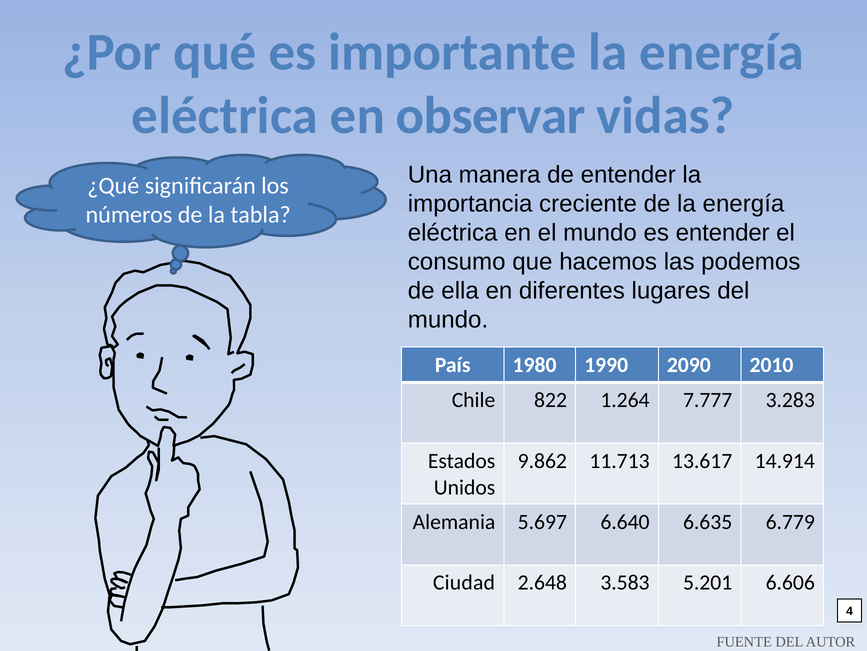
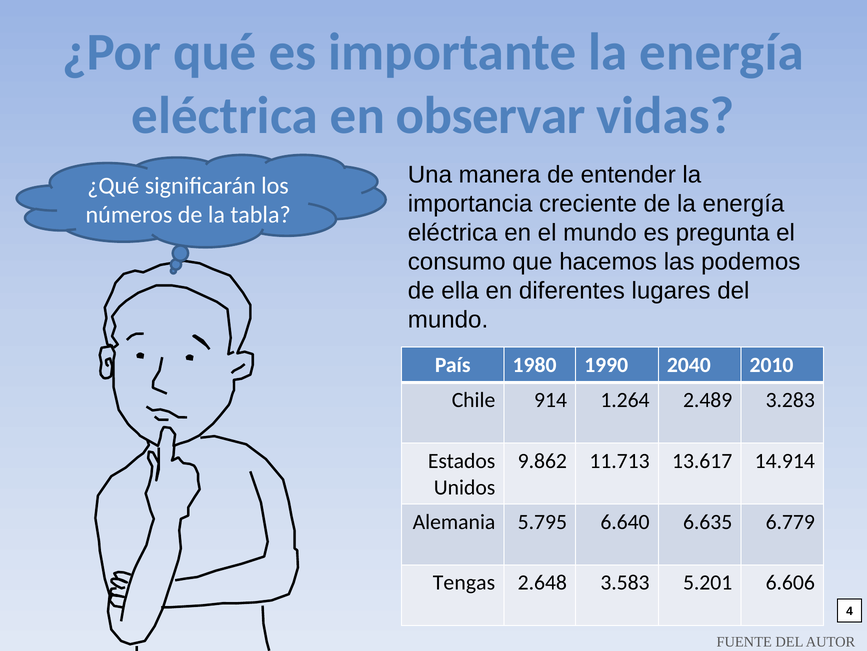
es entender: entender -> pregunta
2090: 2090 -> 2040
822: 822 -> 914
7.777: 7.777 -> 2.489
5.697: 5.697 -> 5.795
Ciudad: Ciudad -> Tengas
